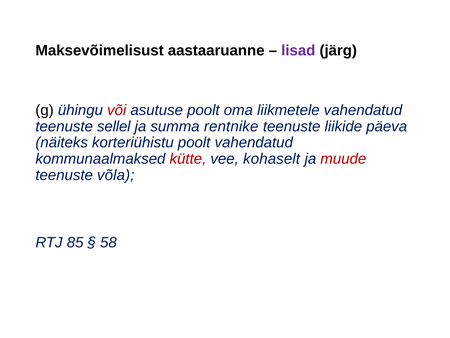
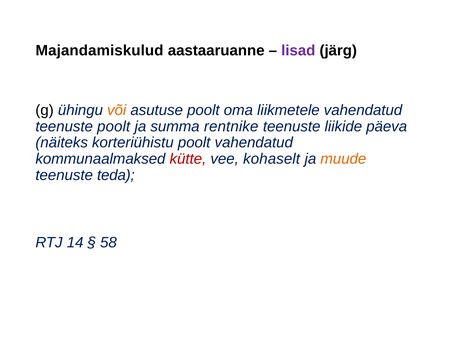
Maksevõimelisust: Maksevõimelisust -> Majandamiskulud
või colour: red -> orange
teenuste sellel: sellel -> poolt
muude colour: red -> orange
võla: võla -> teda
85: 85 -> 14
